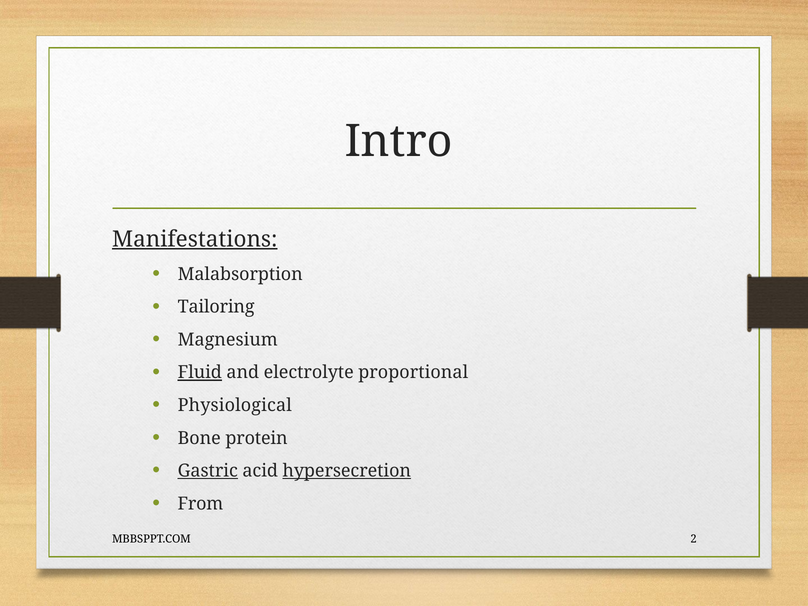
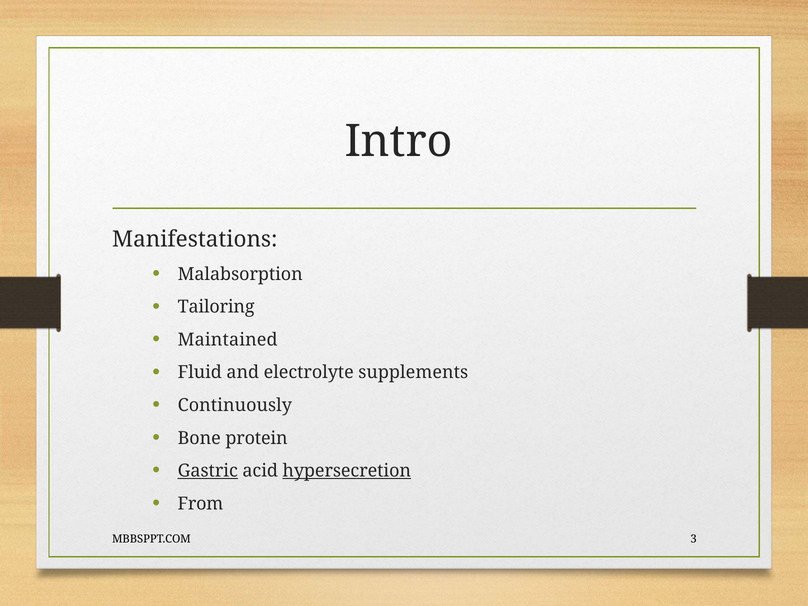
Manifestations underline: present -> none
Magnesium: Magnesium -> Maintained
Fluid underline: present -> none
proportional: proportional -> supplements
Physiological: Physiological -> Continuously
2: 2 -> 3
